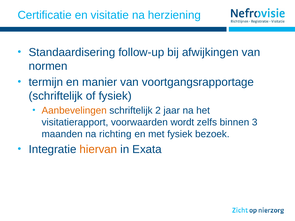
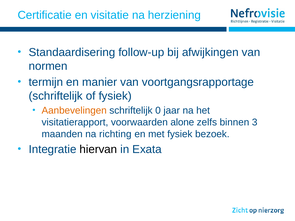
2: 2 -> 0
wordt: wordt -> alone
hiervan colour: orange -> black
